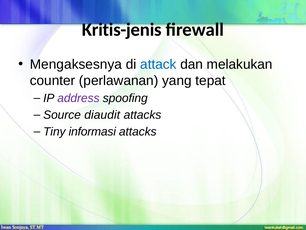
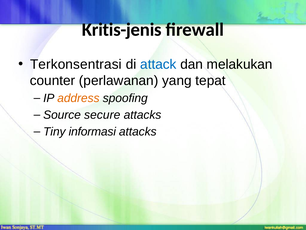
Mengaksesnya: Mengaksesnya -> Terkonsentrasi
address colour: purple -> orange
diaudit: diaudit -> secure
